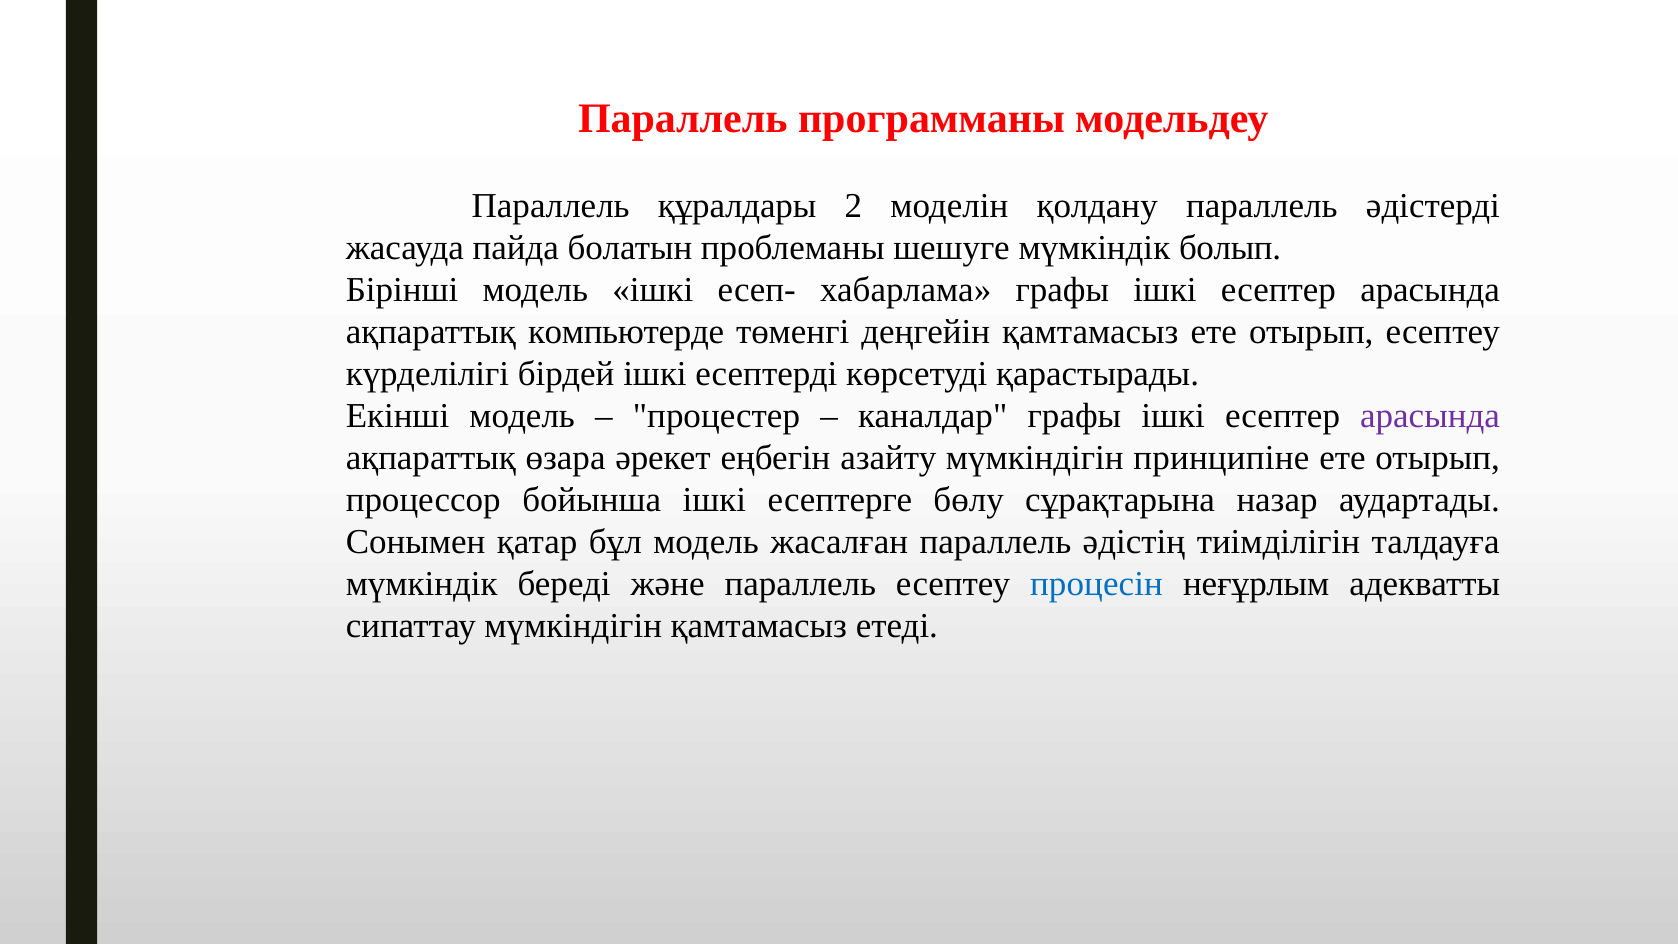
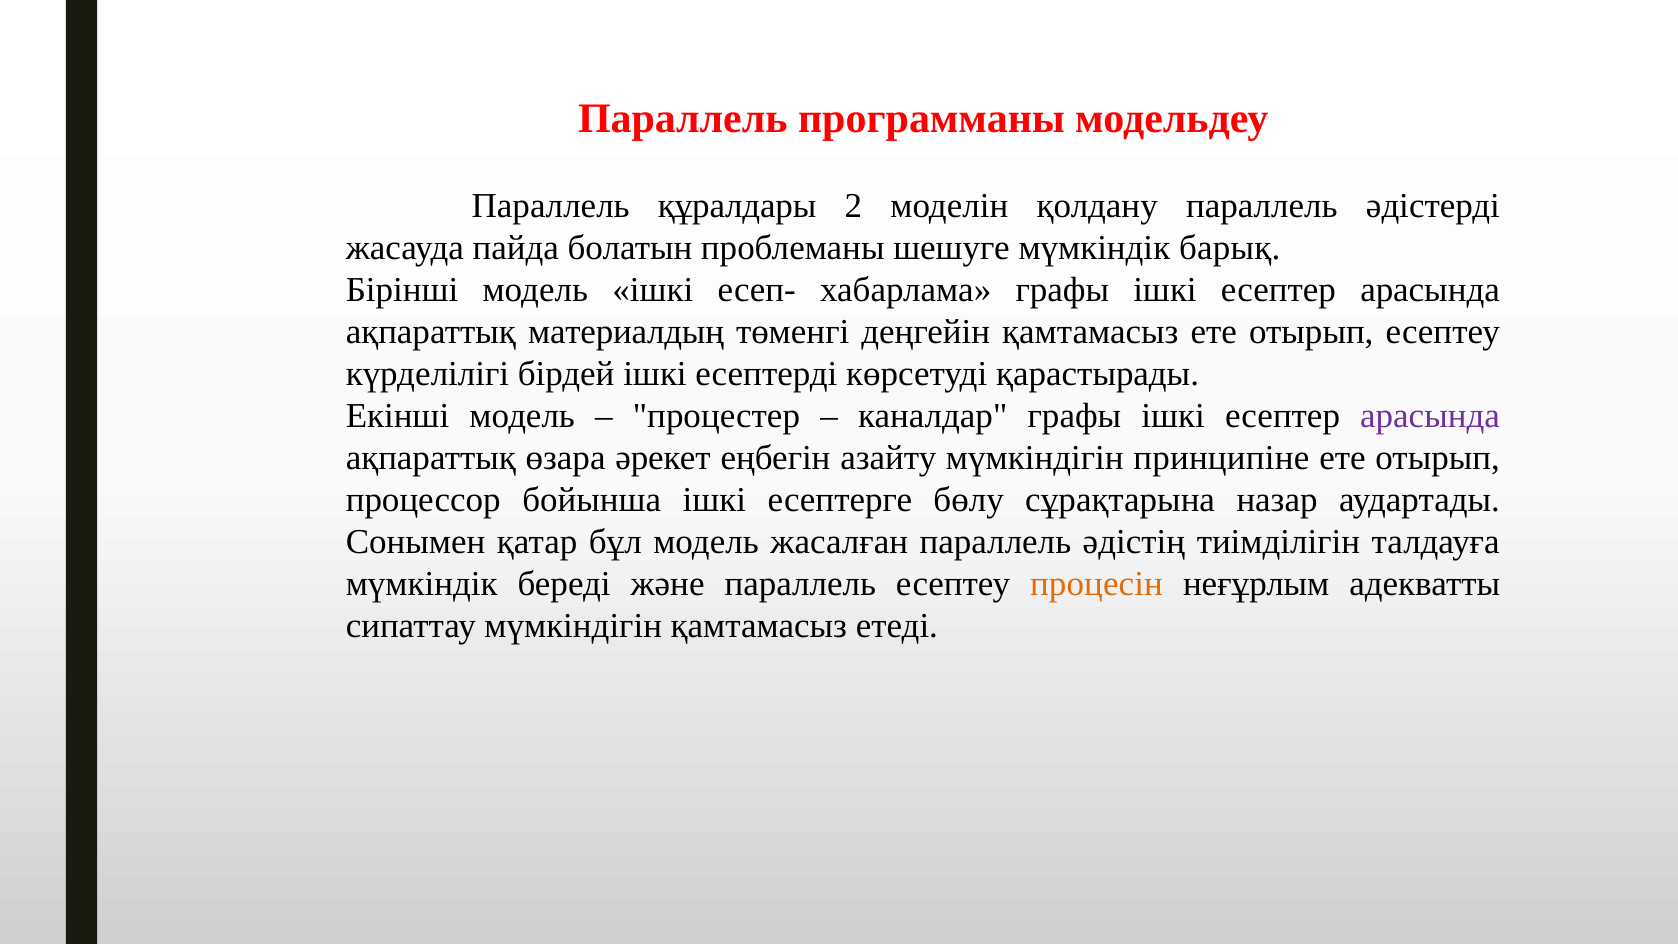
болып: болып -> барық
компьютерде: компьютерде -> материалдың
процесін colour: blue -> orange
